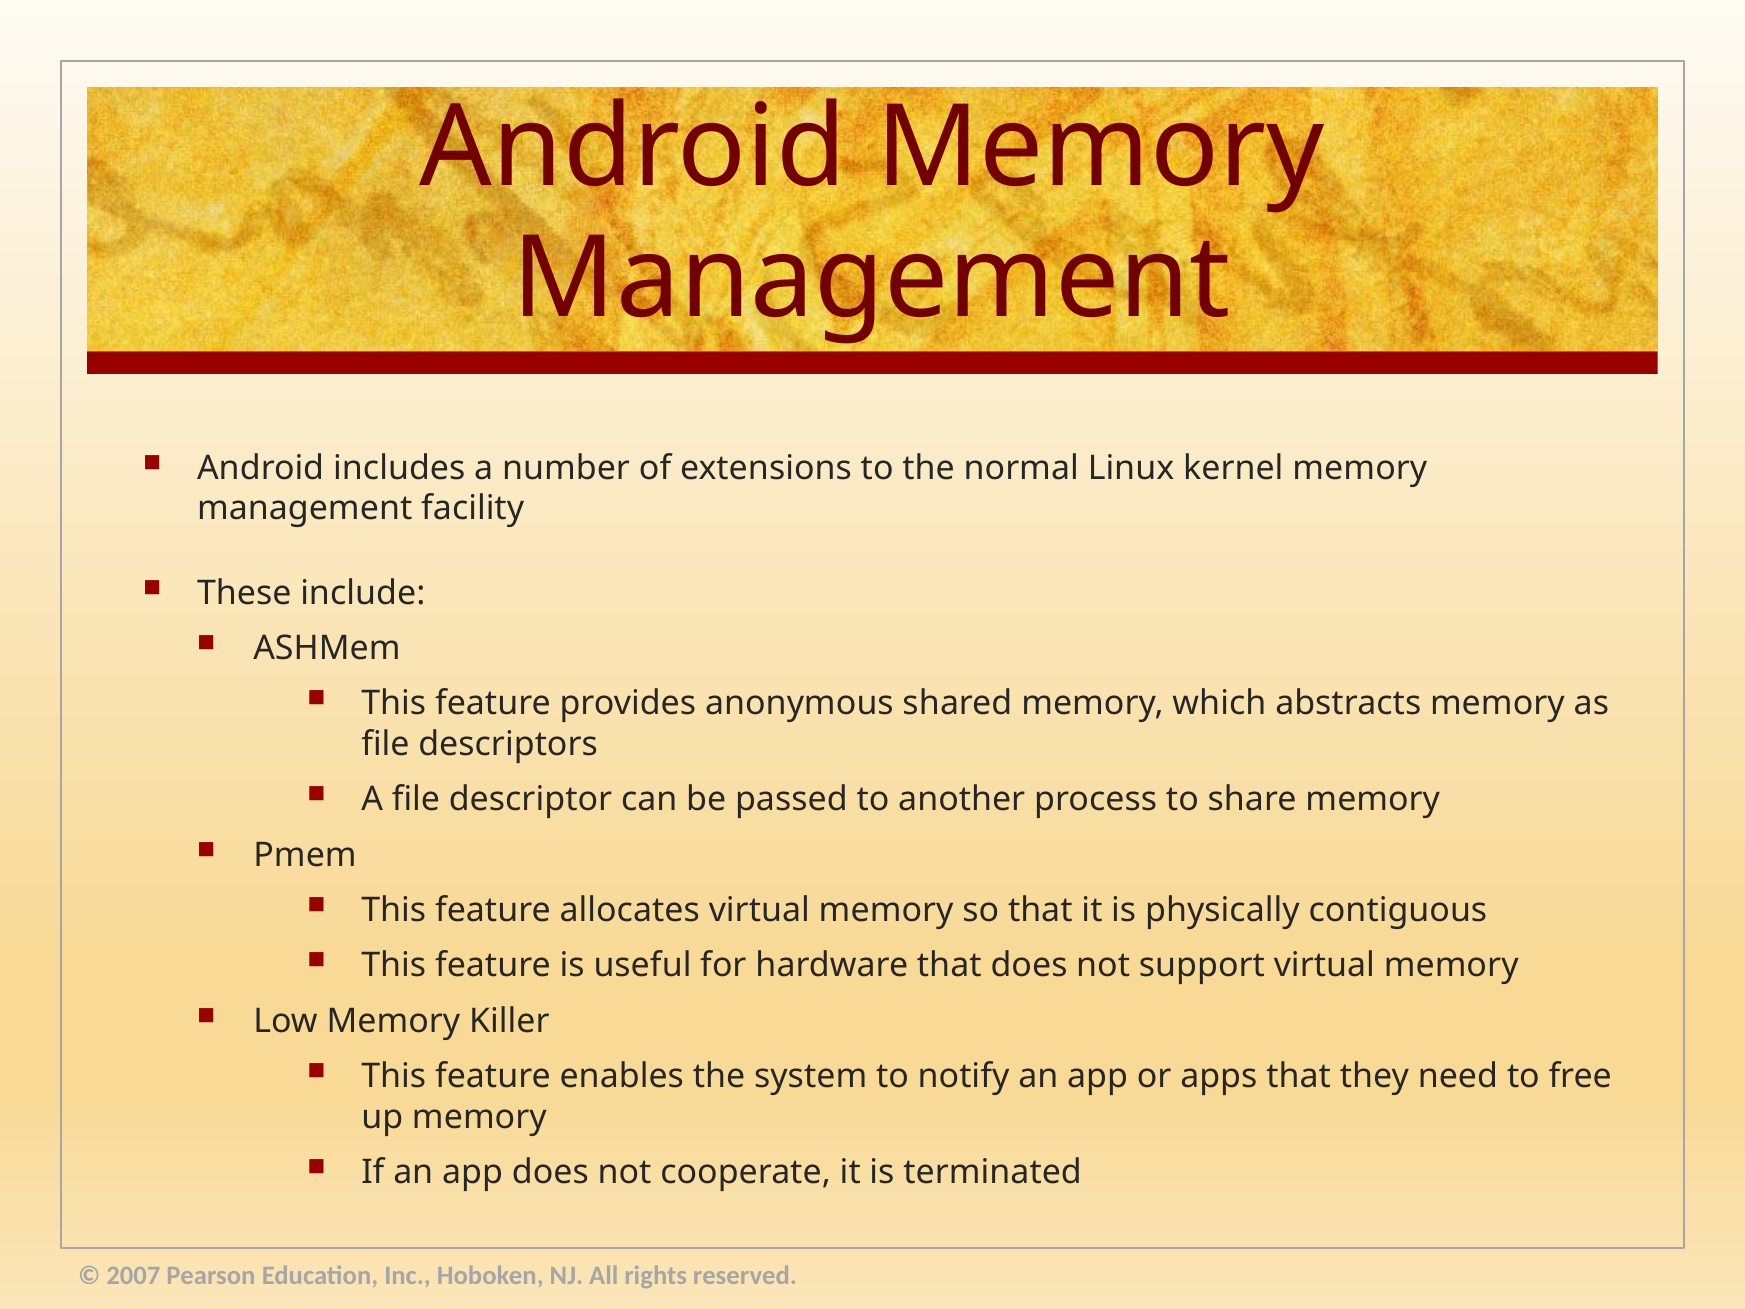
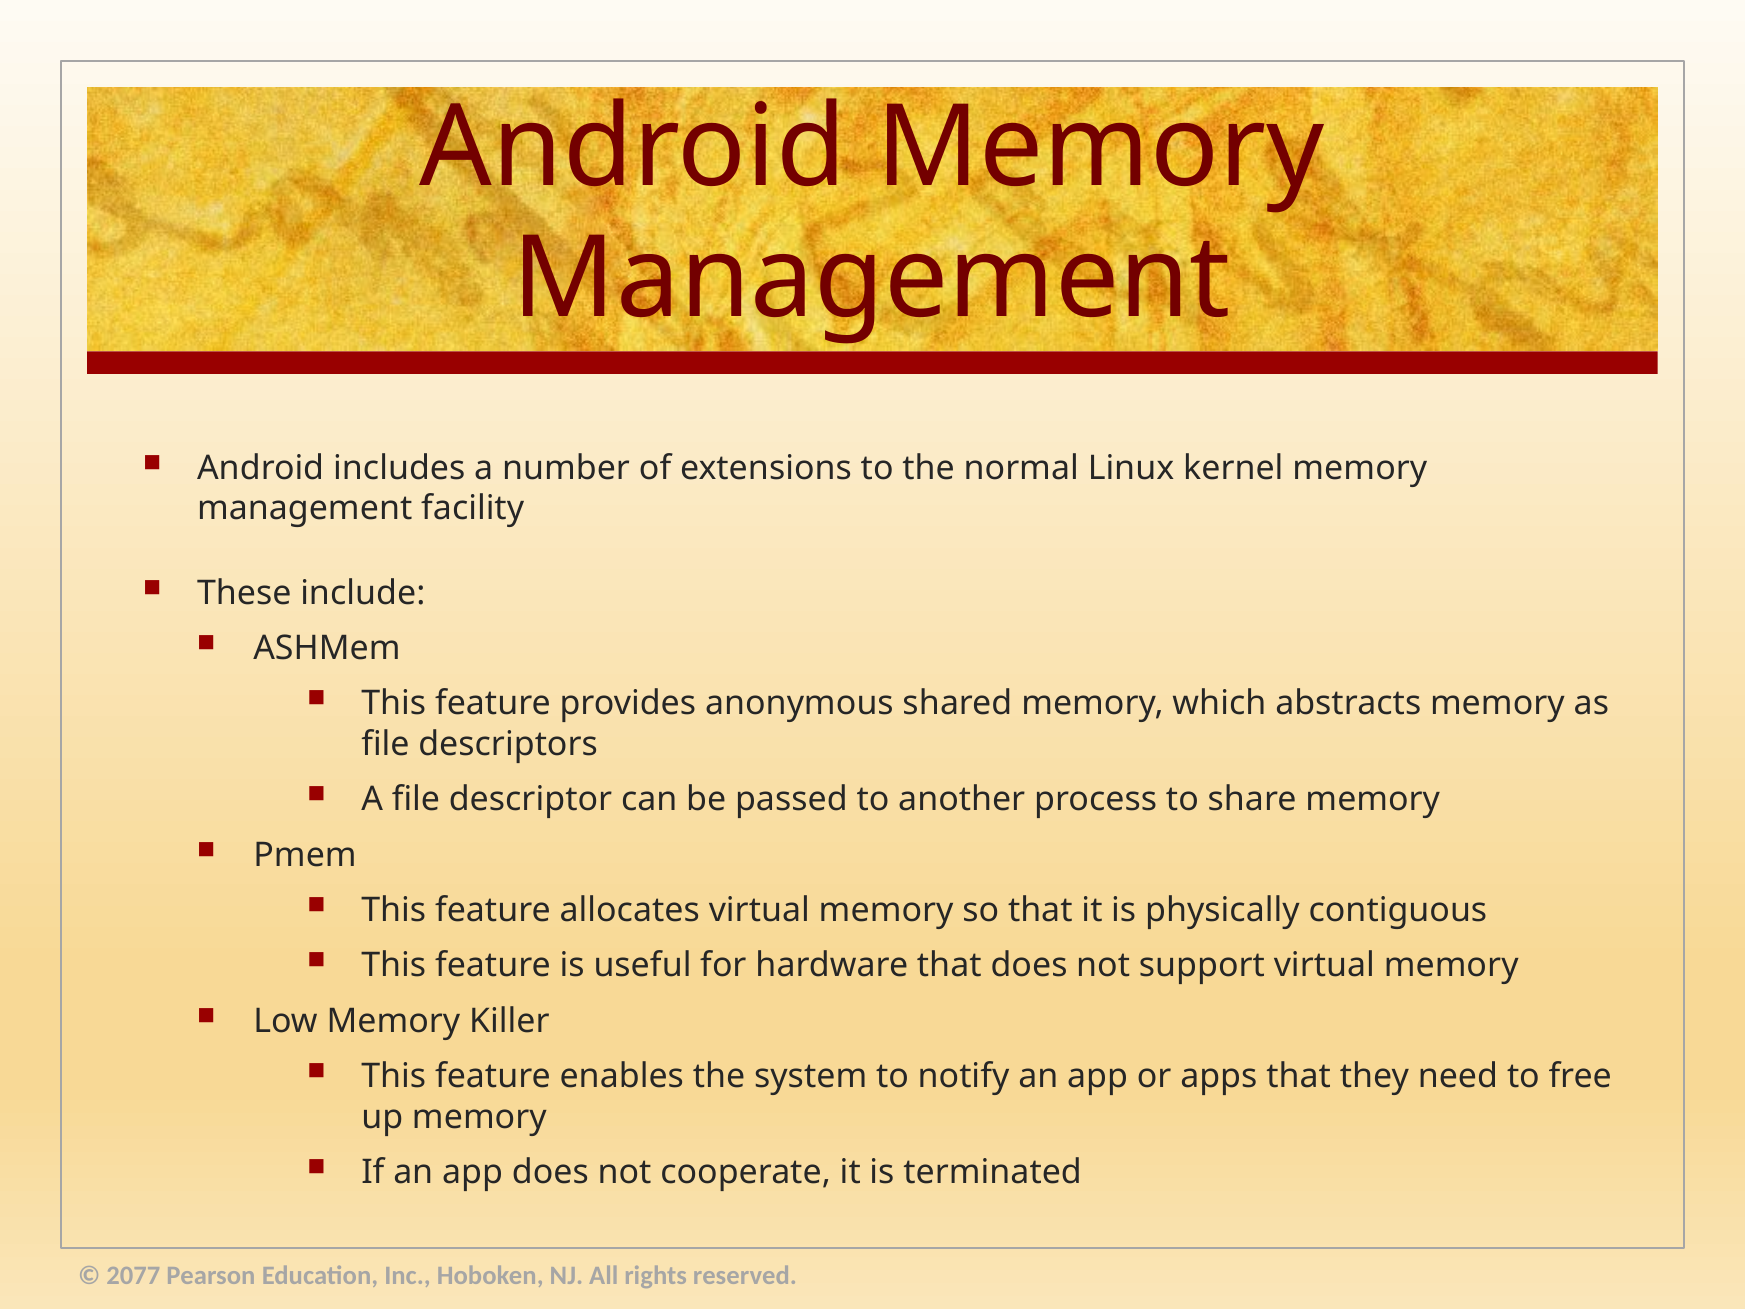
2007: 2007 -> 2077
